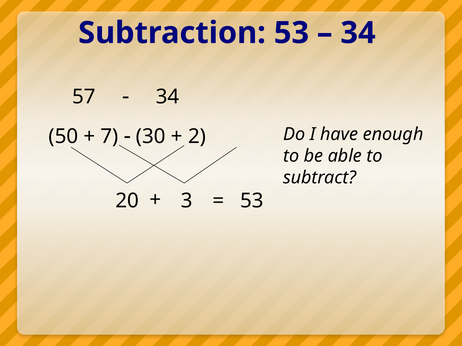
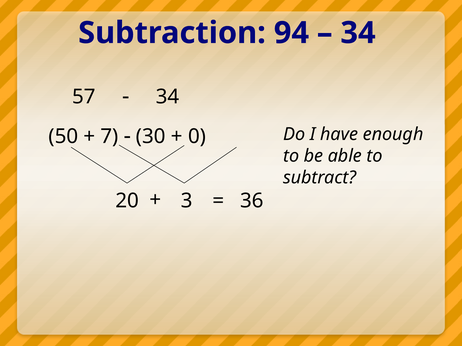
Subtraction 53: 53 -> 94
2: 2 -> 0
53 at (252, 201): 53 -> 36
